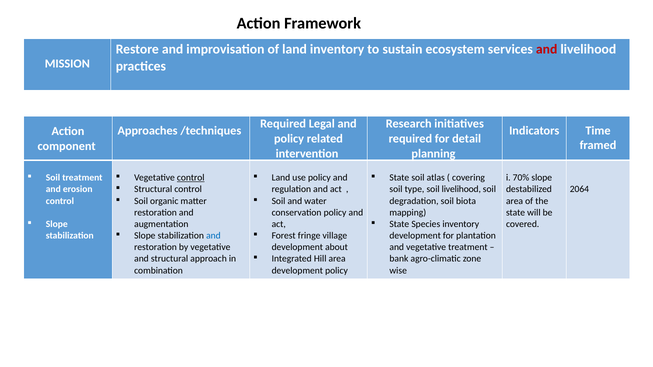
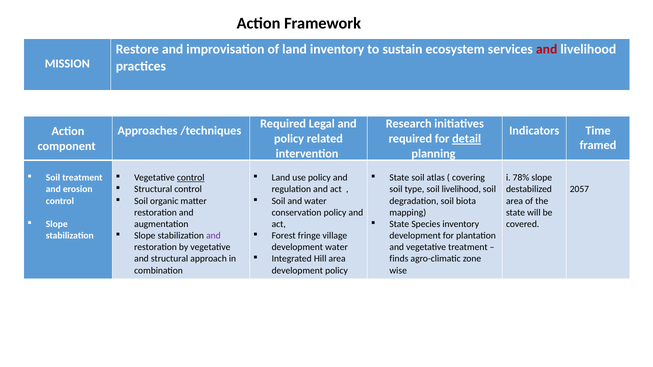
detail underline: none -> present
70%: 70% -> 78%
2064: 2064 -> 2057
and at (213, 236) colour: blue -> purple
development about: about -> water
bank: bank -> finds
